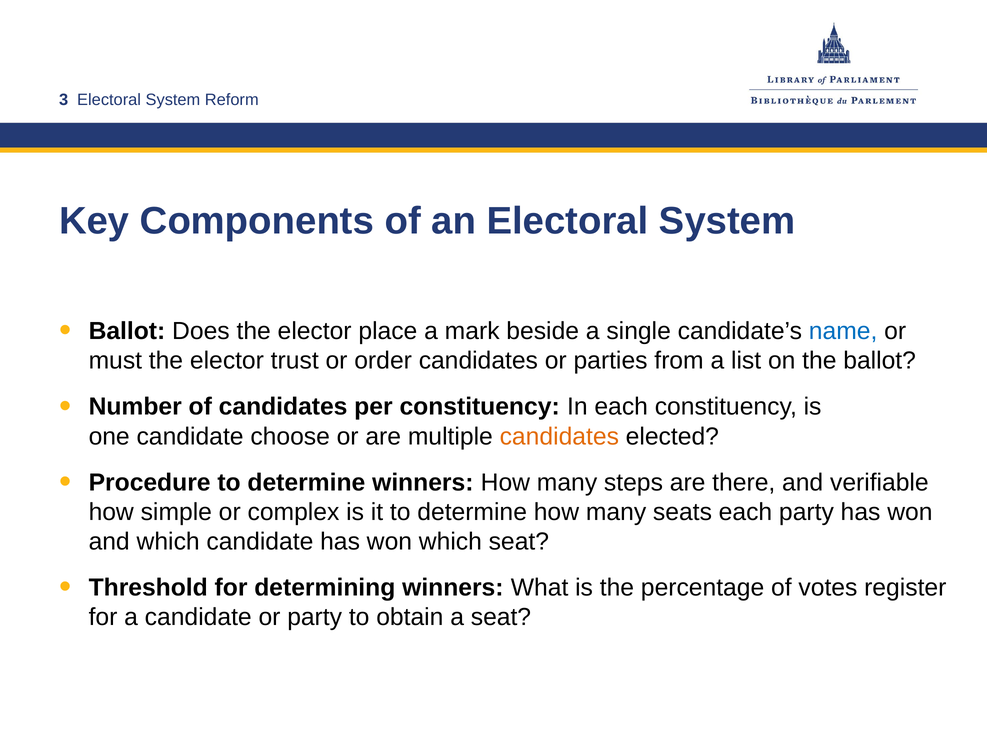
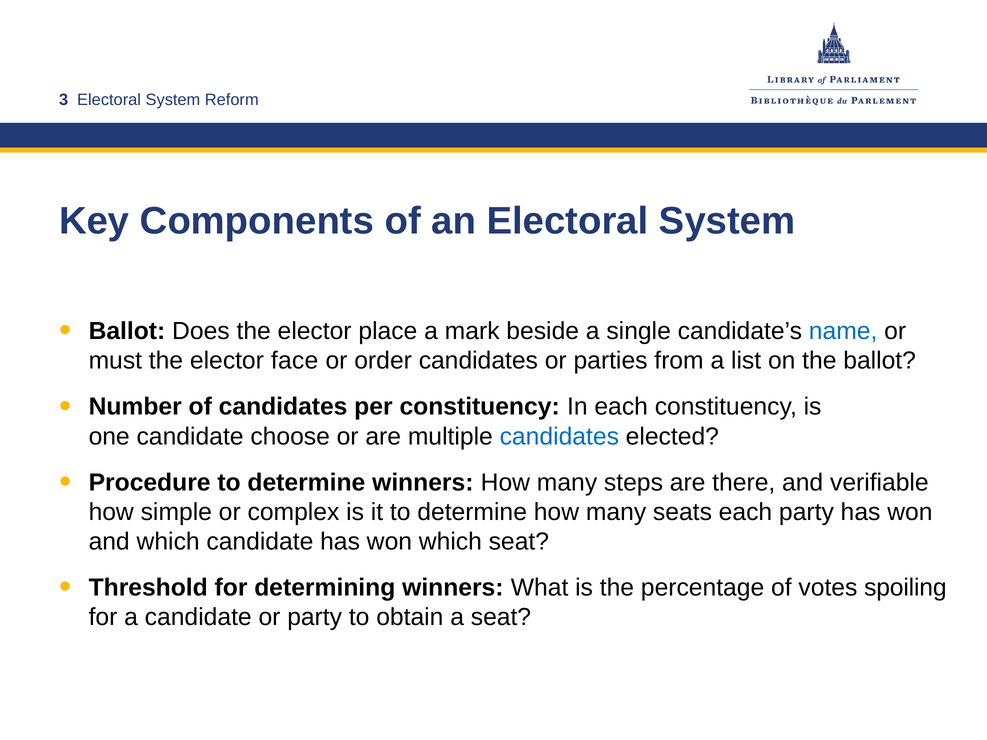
trust: trust -> face
candidates at (559, 437) colour: orange -> blue
register: register -> spoiling
